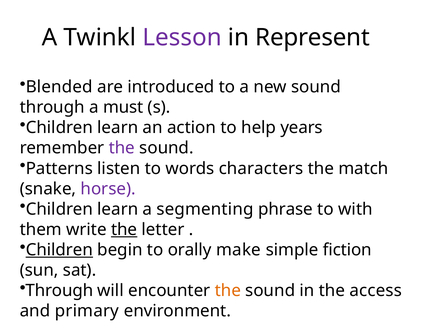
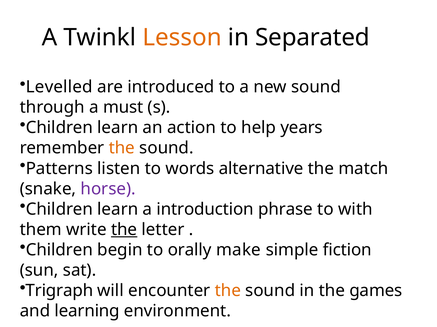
Lesson colour: purple -> orange
Represent: Represent -> Separated
Blended: Blended -> Levelled
the at (122, 148) colour: purple -> orange
characters: characters -> alternative
segmenting: segmenting -> introduction
Children at (59, 250) underline: present -> none
Through at (59, 291): Through -> Trigraph
access: access -> games
primary: primary -> learning
